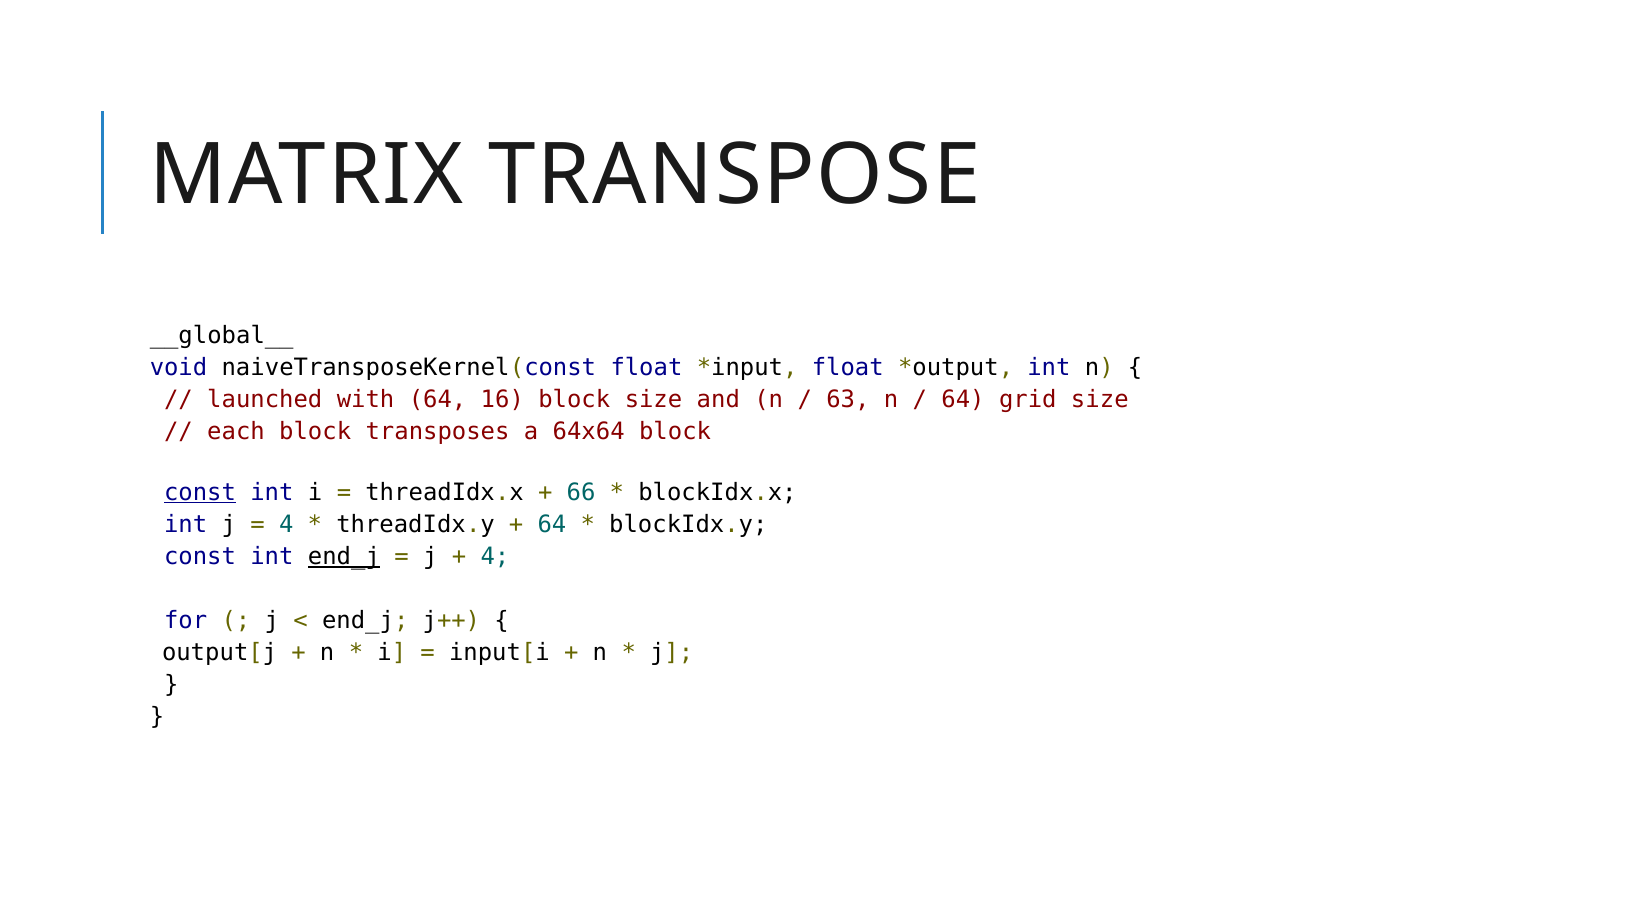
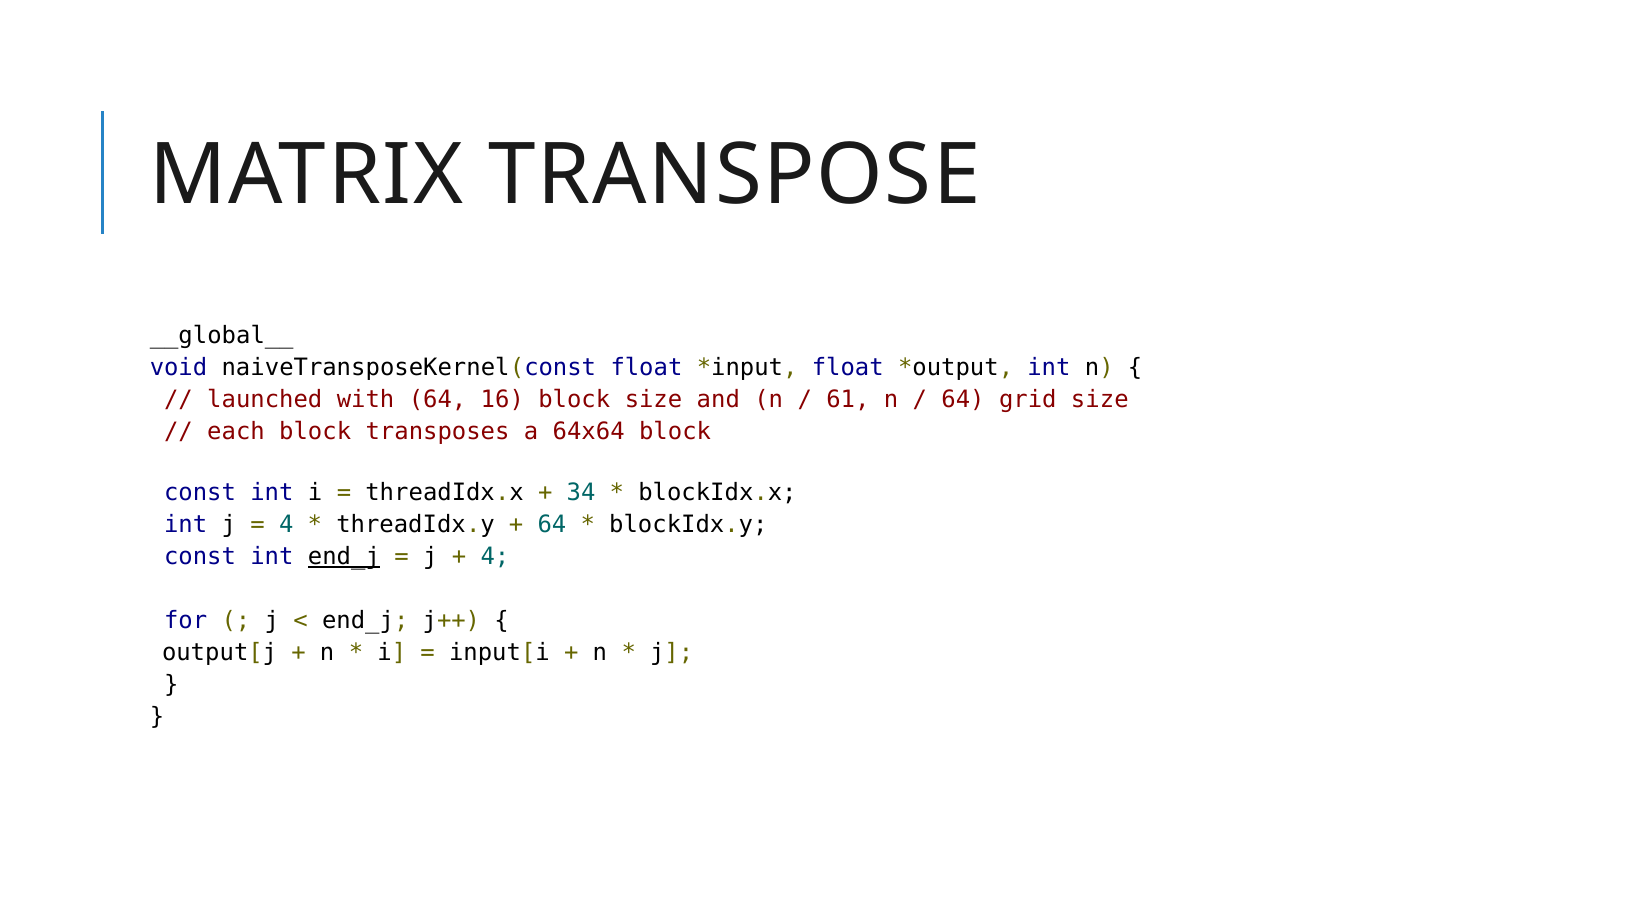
63: 63 -> 61
const at (200, 492) underline: present -> none
66: 66 -> 34
